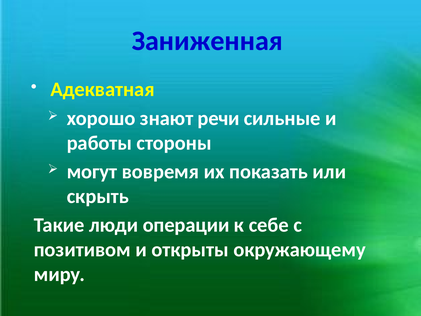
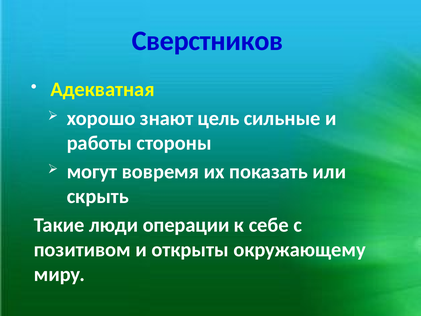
Заниженная: Заниженная -> Сверстников
речи: речи -> цель
